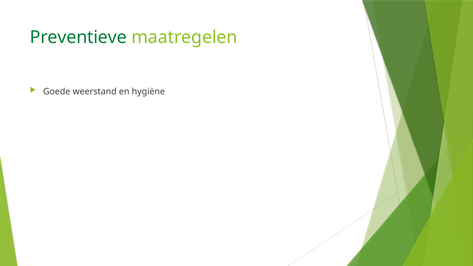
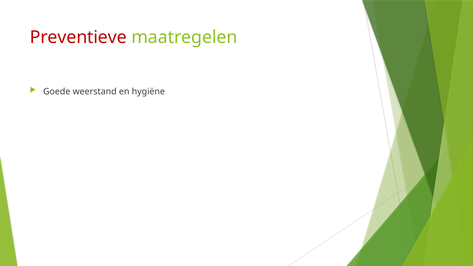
Preventieve colour: green -> red
